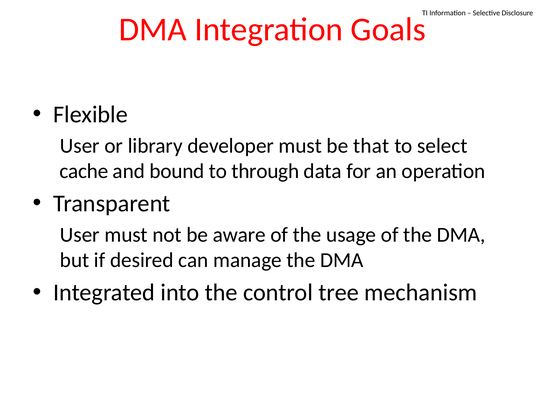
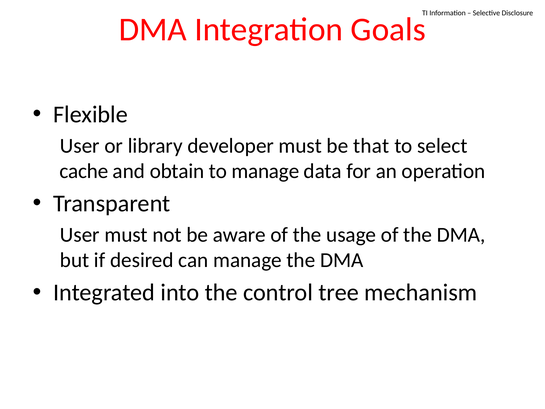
bound: bound -> obtain
to through: through -> manage
